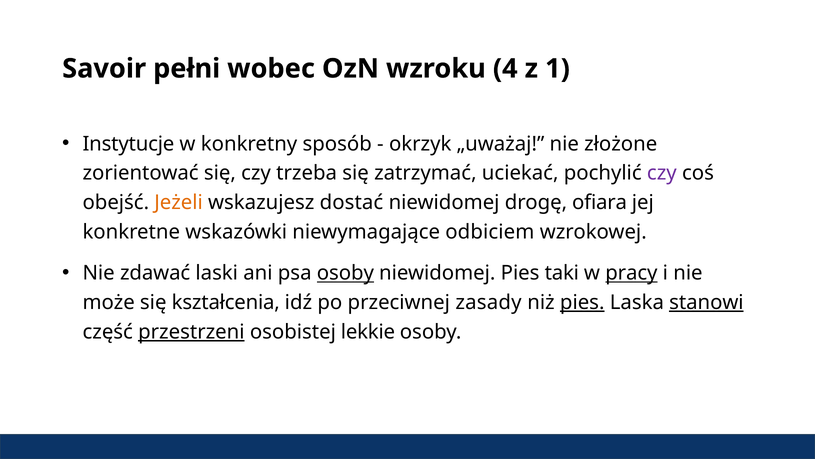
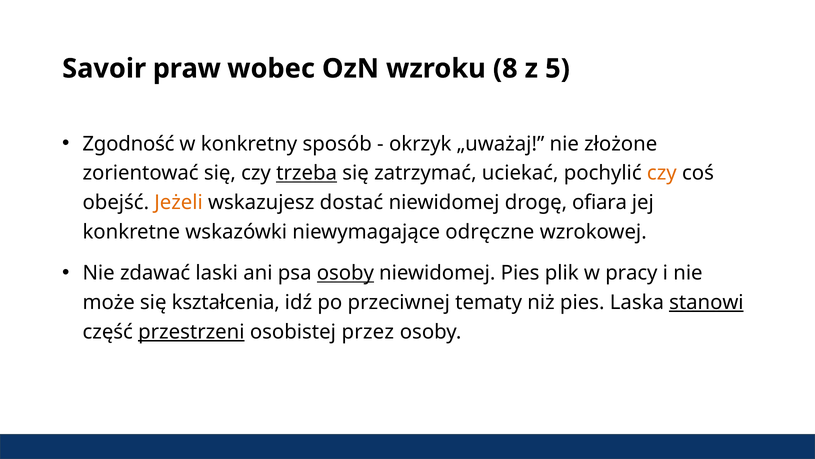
pełni: pełni -> praw
4: 4 -> 8
1: 1 -> 5
Instytucje: Instytucje -> Zgodność
trzeba underline: none -> present
czy at (662, 173) colour: purple -> orange
odbiciem: odbiciem -> odręczne
taki: taki -> plik
pracy underline: present -> none
zasady: zasady -> tematy
pies at (582, 302) underline: present -> none
lekkie: lekkie -> przez
